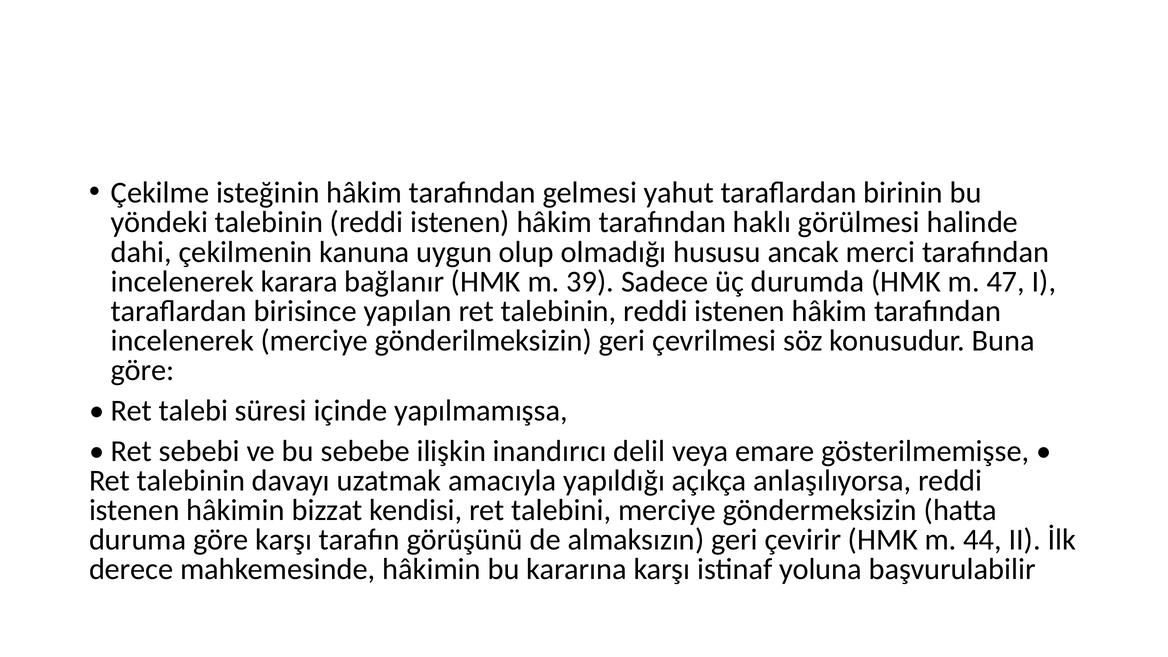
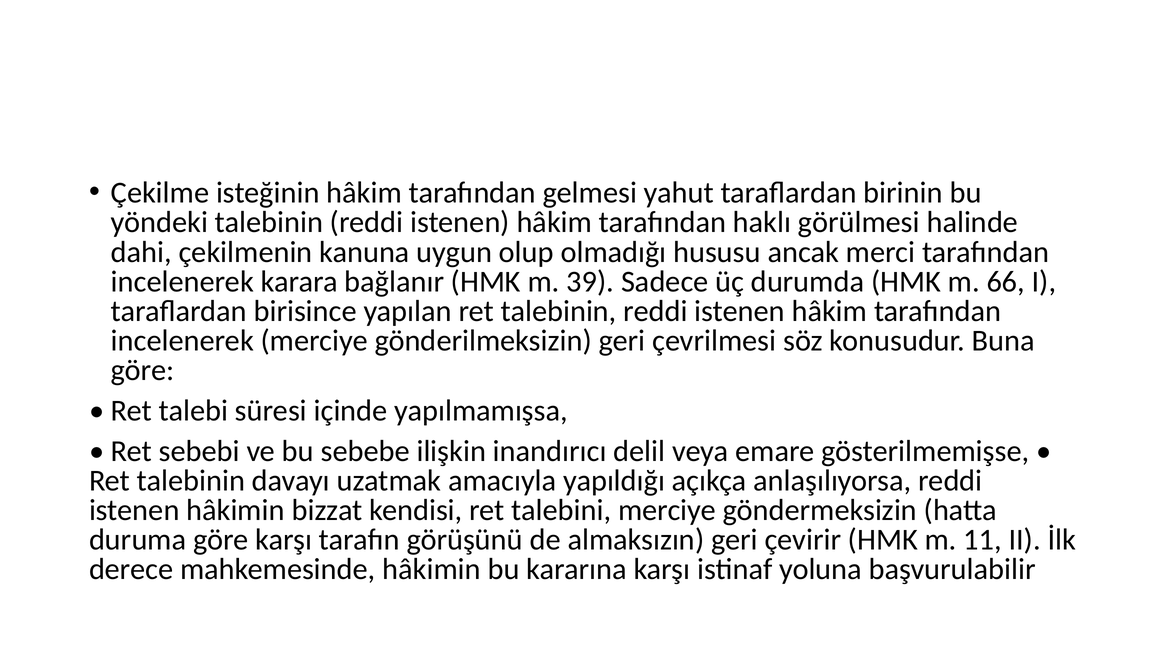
47: 47 -> 66
44: 44 -> 11
